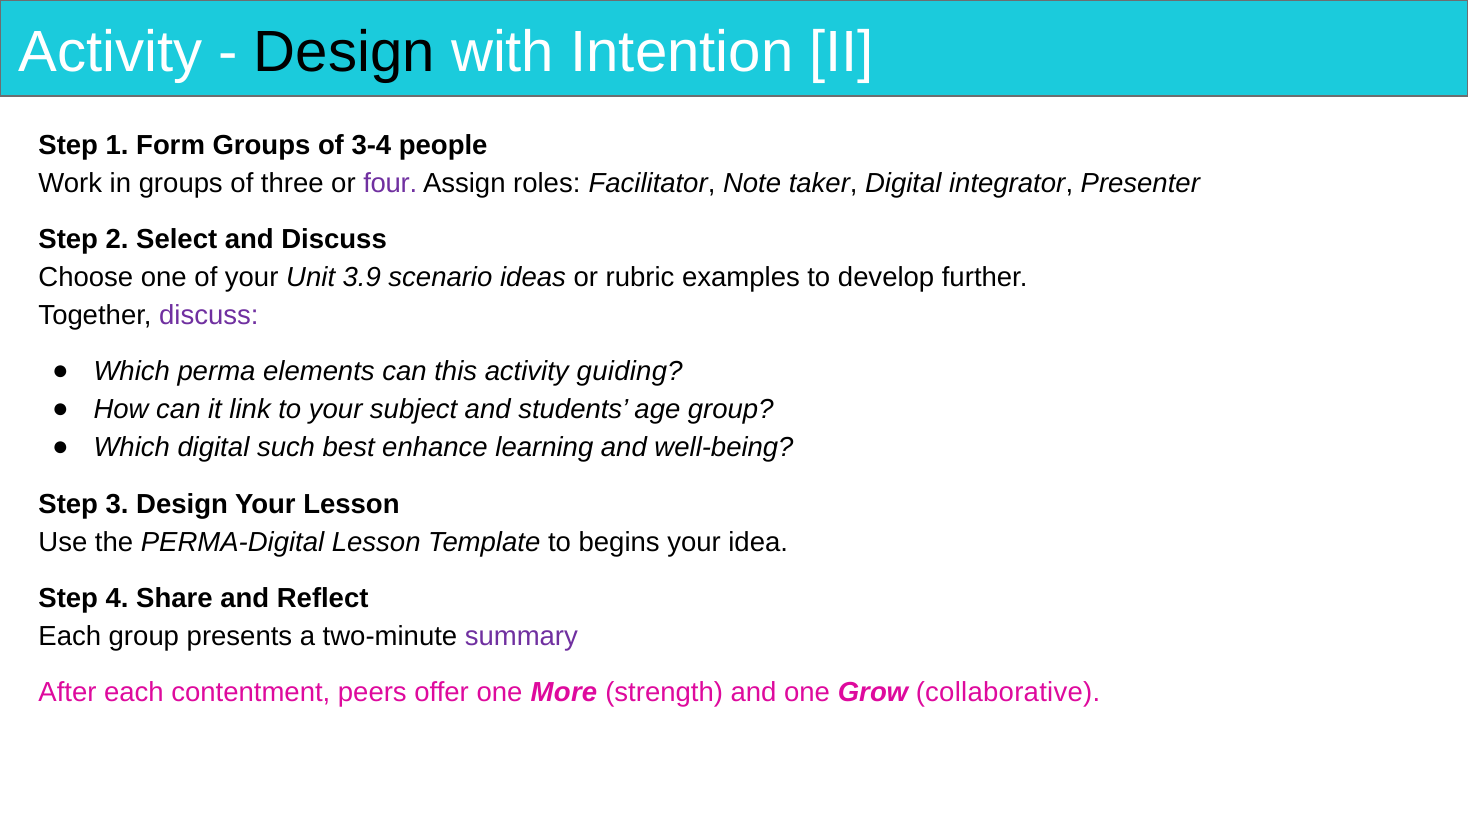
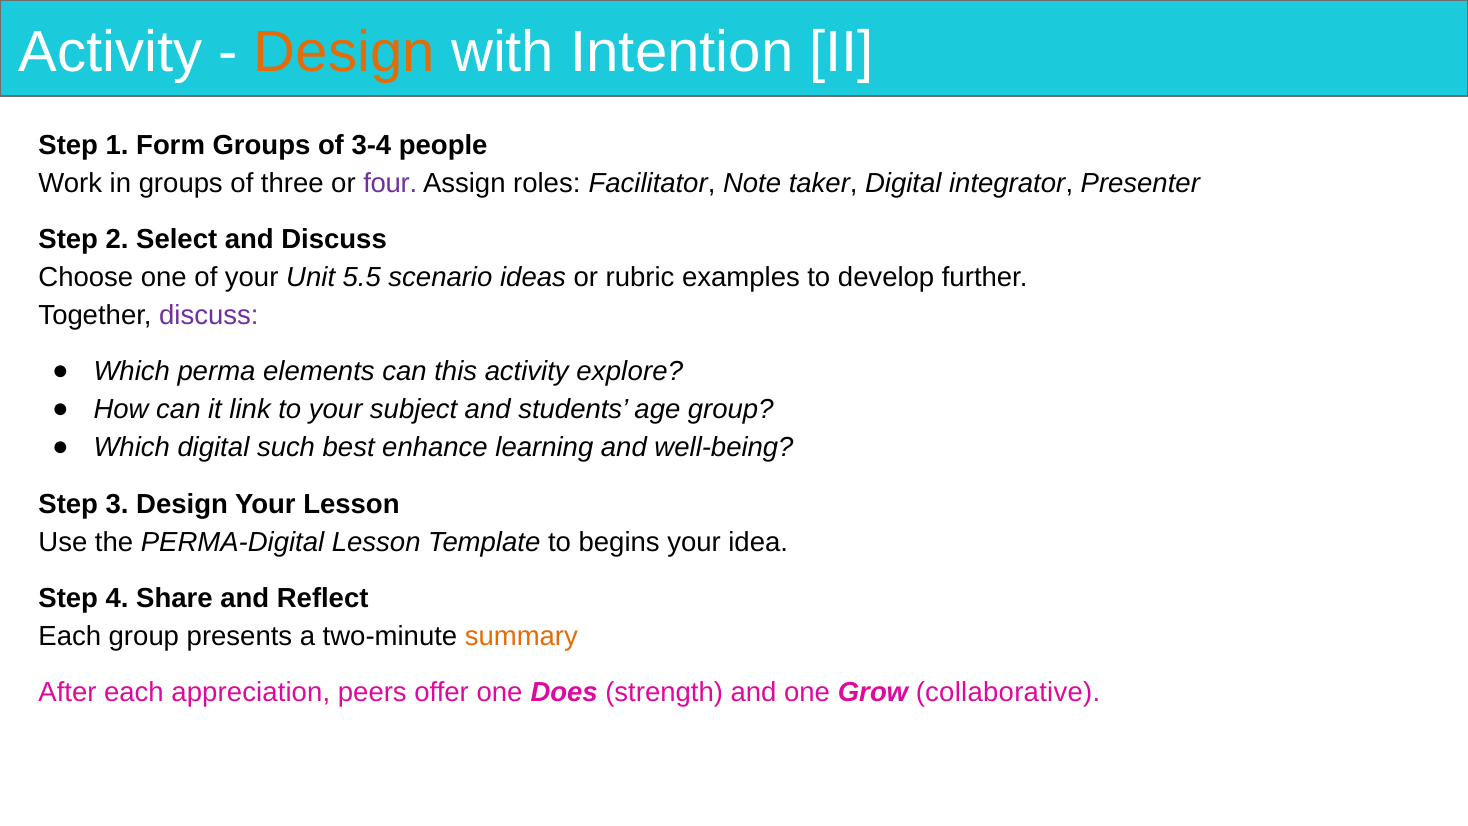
Design at (344, 53) colour: black -> orange
3.9: 3.9 -> 5.5
guiding: guiding -> explore
summary colour: purple -> orange
contentment: contentment -> appreciation
More: More -> Does
